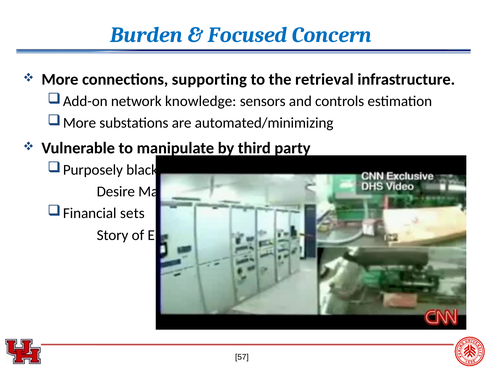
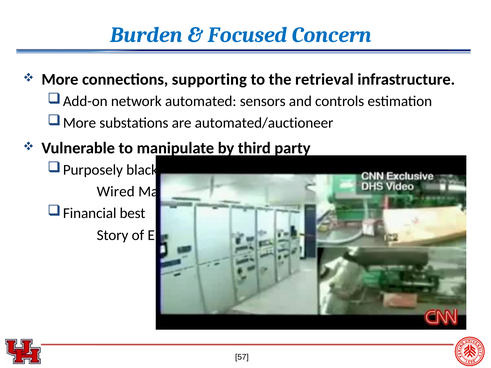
knowledge: knowledge -> automated
automated/minimizing: automated/minimizing -> automated/auctioneer
Desire: Desire -> Wired
sets: sets -> best
